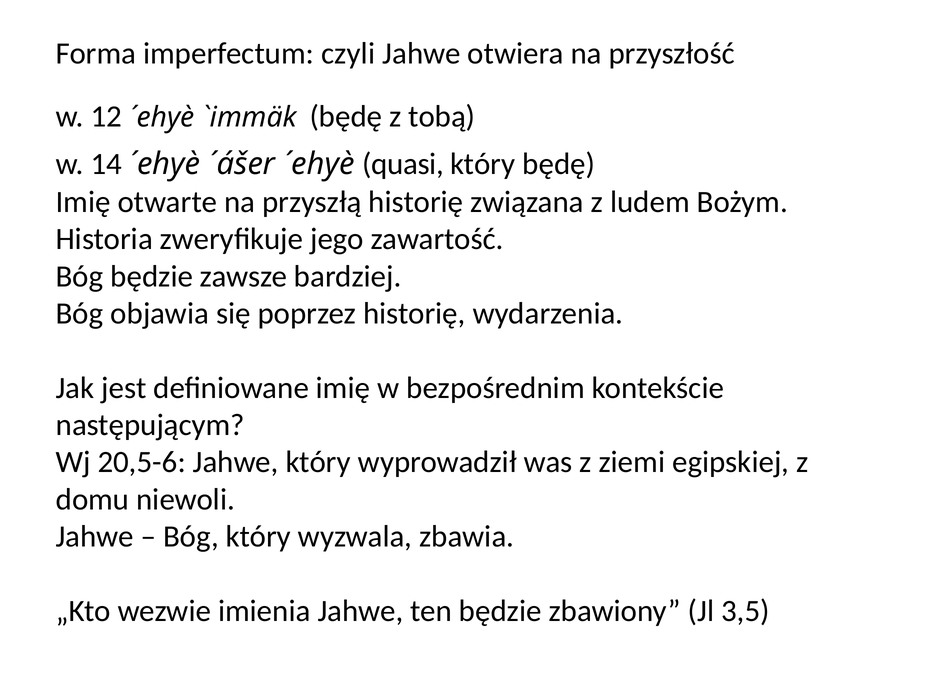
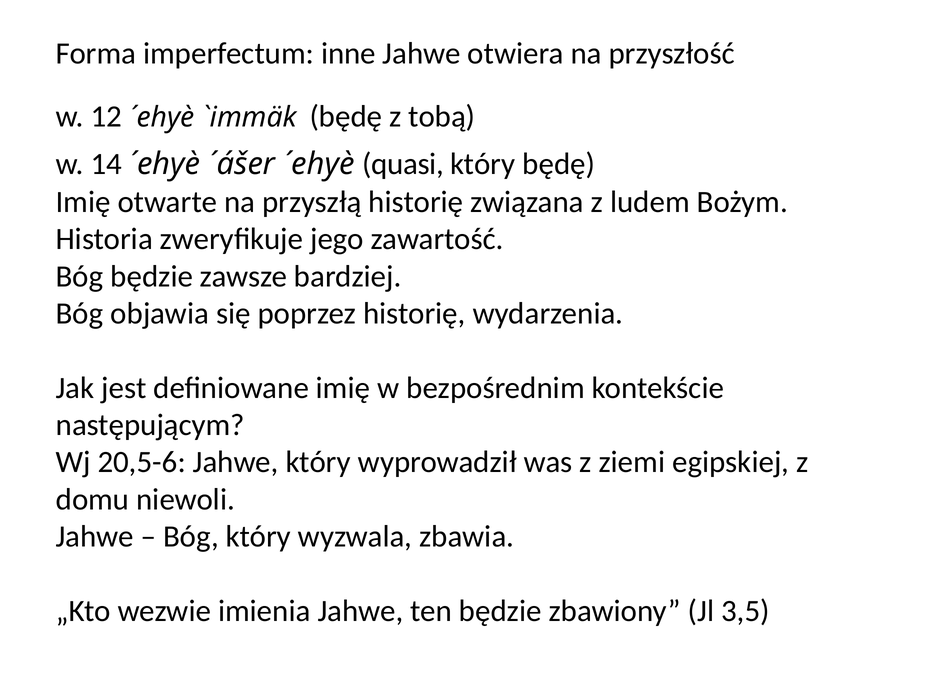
czyli: czyli -> inne
